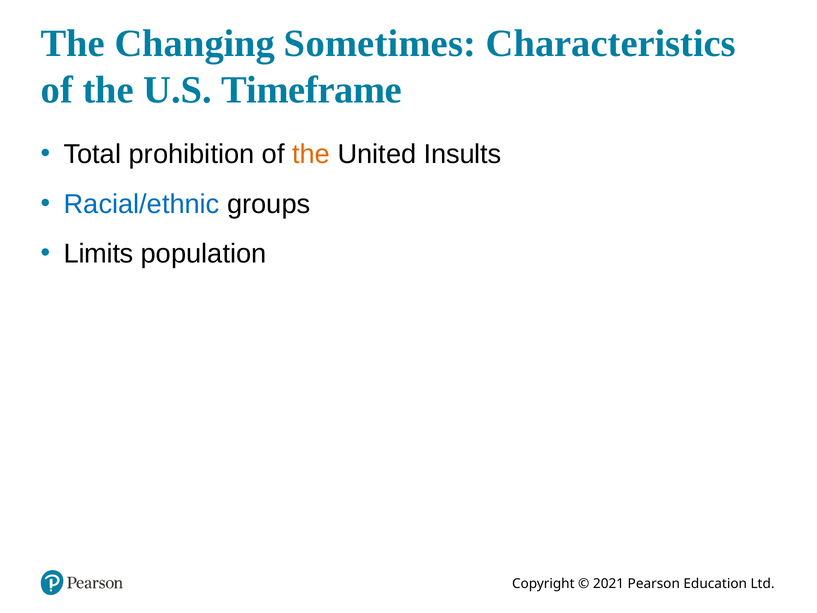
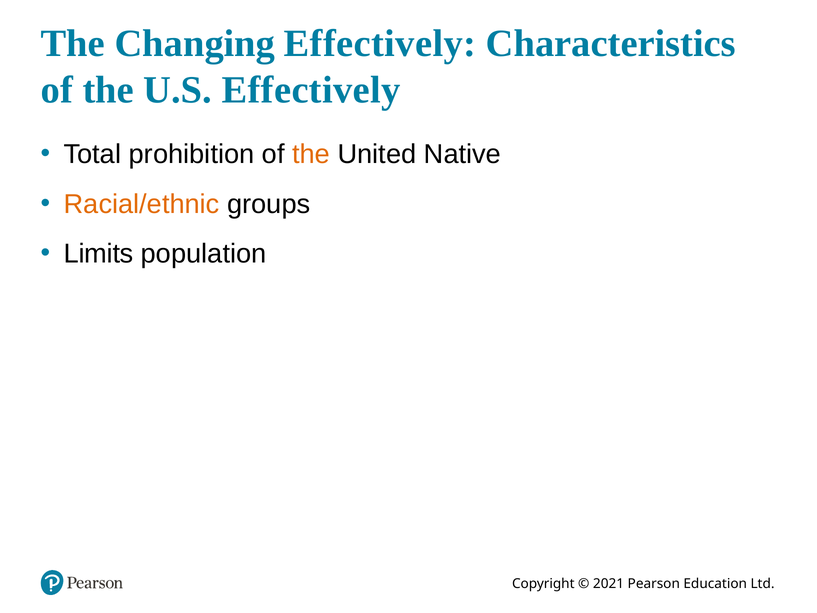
Changing Sometimes: Sometimes -> Effectively
U.S Timeframe: Timeframe -> Effectively
Insults: Insults -> Native
Racial/ethnic colour: blue -> orange
